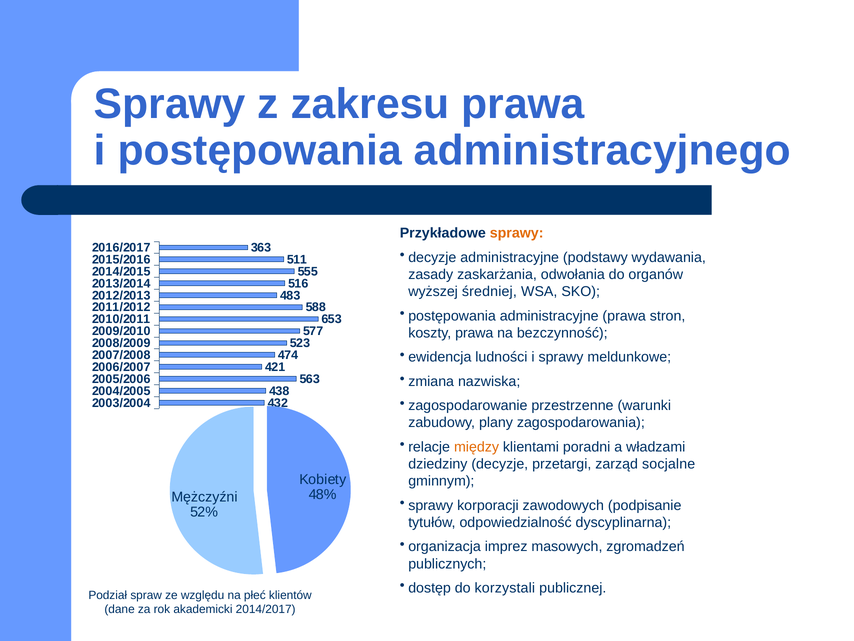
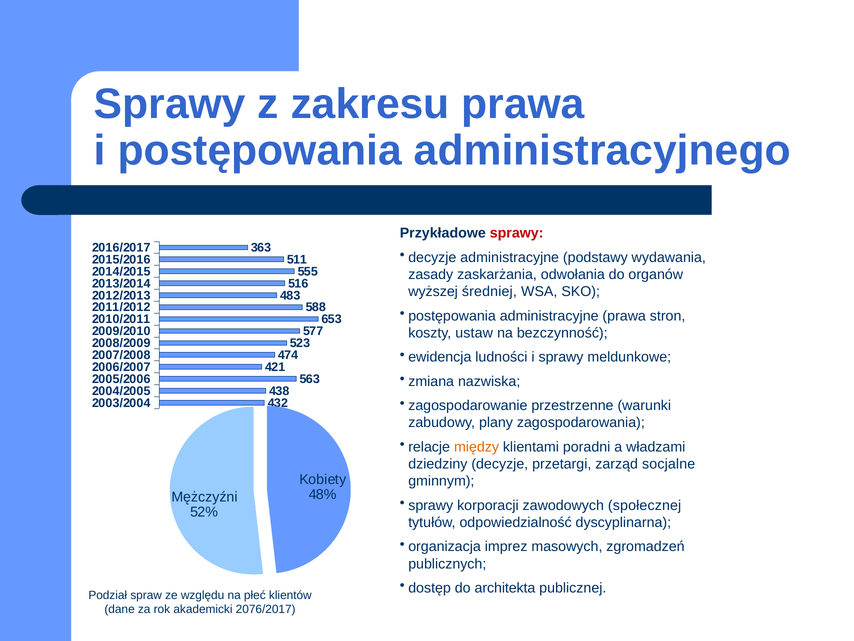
sprawy at (517, 233) colour: orange -> red
koszty prawa: prawa -> ustaw
podpisanie: podpisanie -> społecznej
korzystali: korzystali -> architekta
2014/2017: 2014/2017 -> 2076/2017
